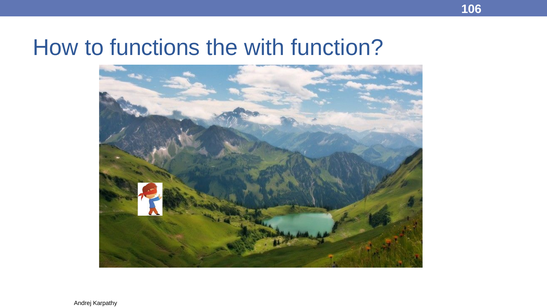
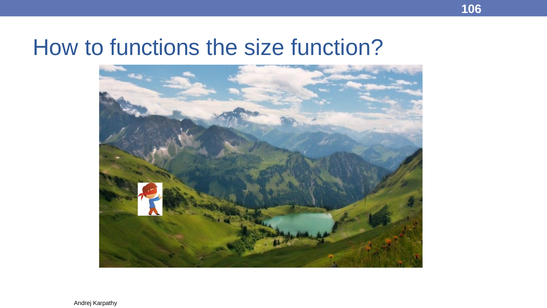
with: with -> size
